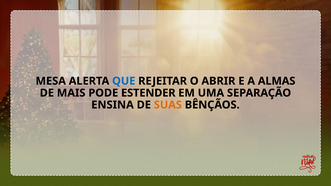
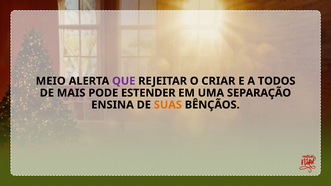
MESA: MESA -> MEIO
QUE colour: blue -> purple
ABRIR: ABRIR -> CRIAR
ALMAS: ALMAS -> TODOS
